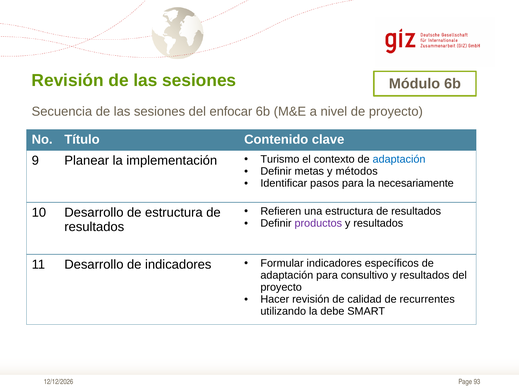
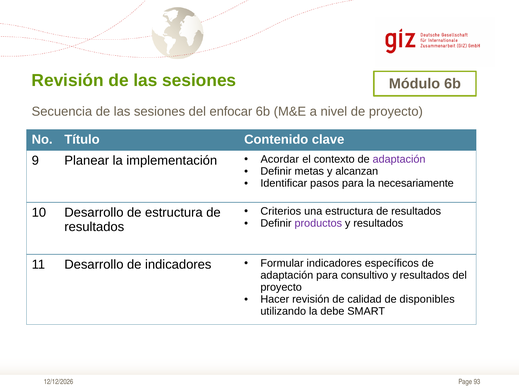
Turismo: Turismo -> Acordar
adaptación at (399, 159) colour: blue -> purple
métodos: métodos -> alcanzan
Refieren: Refieren -> Criterios
recurrentes: recurrentes -> disponibles
